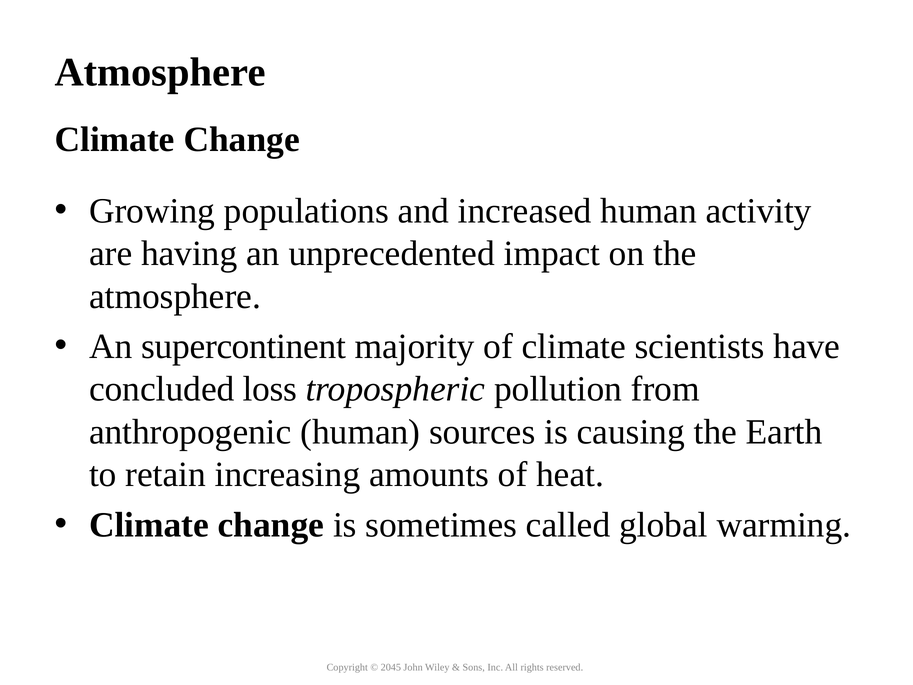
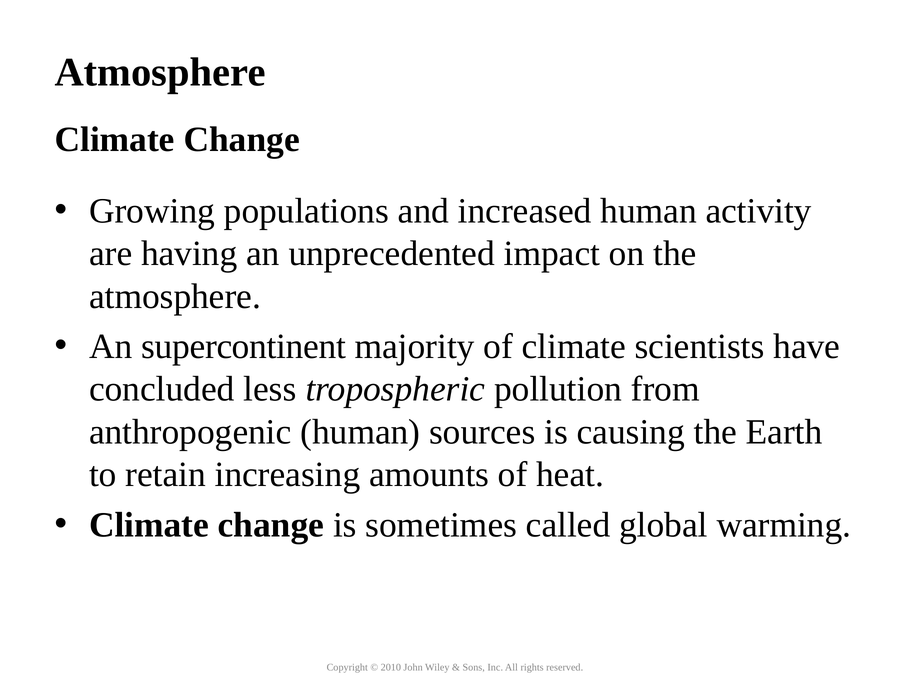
loss: loss -> less
2045: 2045 -> 2010
